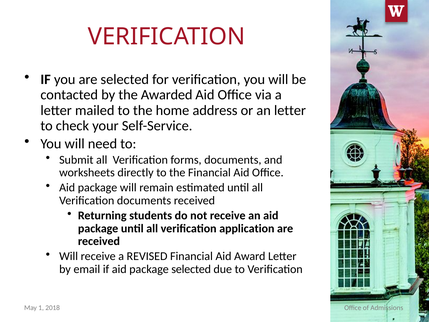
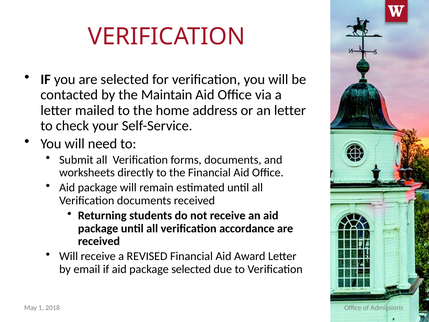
Awarded: Awarded -> Maintain
application: application -> accordance
